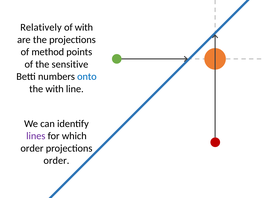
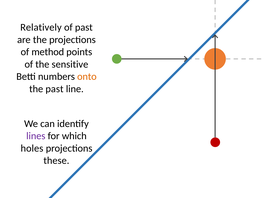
of with: with -> past
onto colour: blue -> orange
the with: with -> past
order at (32, 148): order -> holes
order at (56, 161): order -> these
